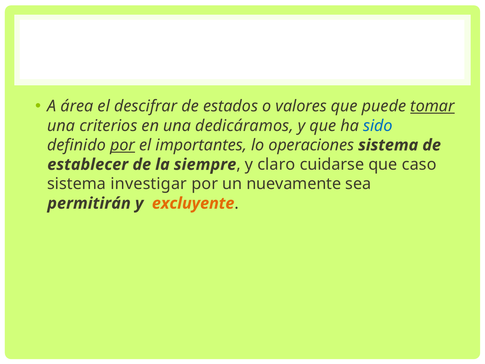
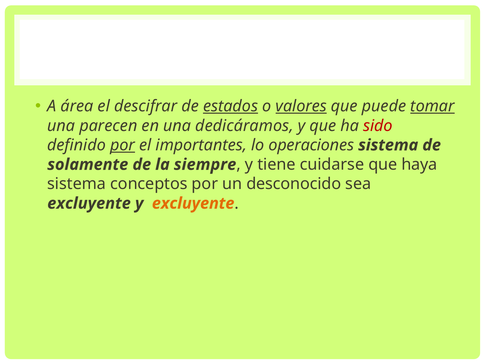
estados underline: none -> present
valores underline: none -> present
criterios: criterios -> parecen
sido colour: blue -> red
establecer: establecer -> solamente
claro: claro -> tiene
caso: caso -> haya
investigar: investigar -> conceptos
nuevamente: nuevamente -> desconocido
permitirán at (89, 203): permitirán -> excluyente
